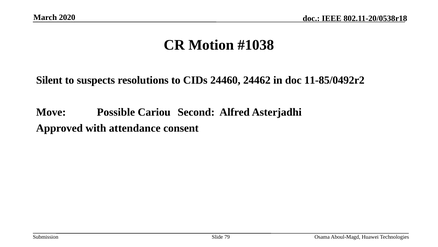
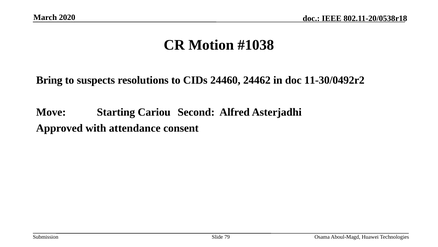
Silent: Silent -> Bring
11-85/0492r2: 11-85/0492r2 -> 11-30/0492r2
Possible: Possible -> Starting
